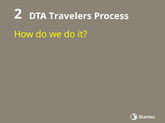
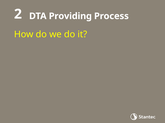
Travelers: Travelers -> Providing
